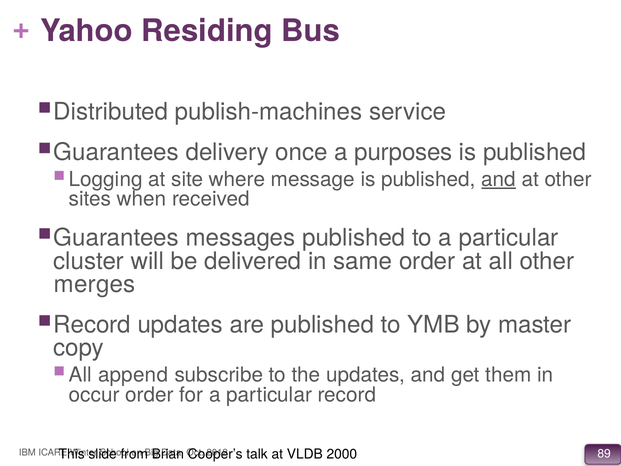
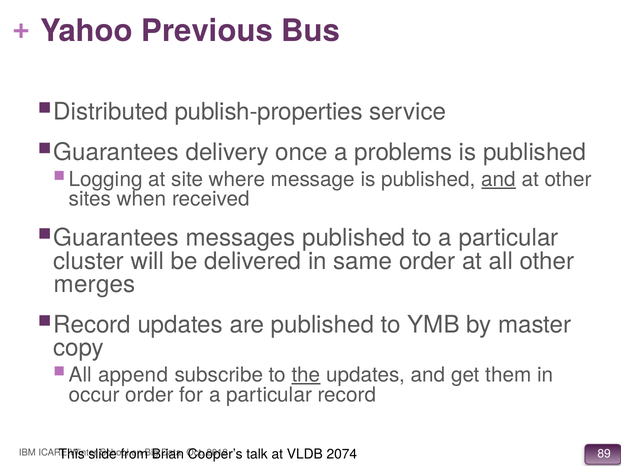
Residing: Residing -> Previous
publish-machines: publish-machines -> publish-properties
purposes: purposes -> problems
the underline: none -> present
2000: 2000 -> 2074
